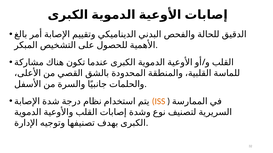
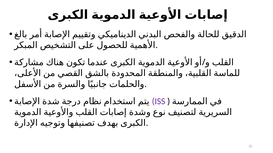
ISS colour: orange -> purple
